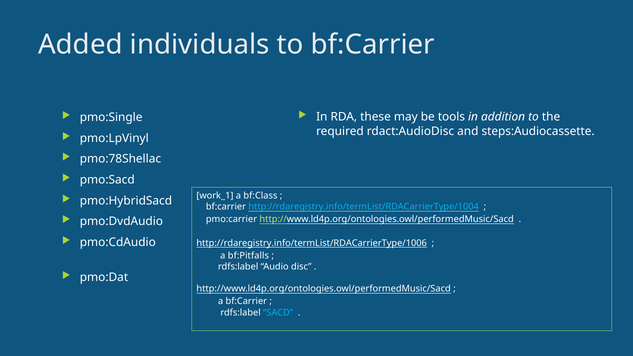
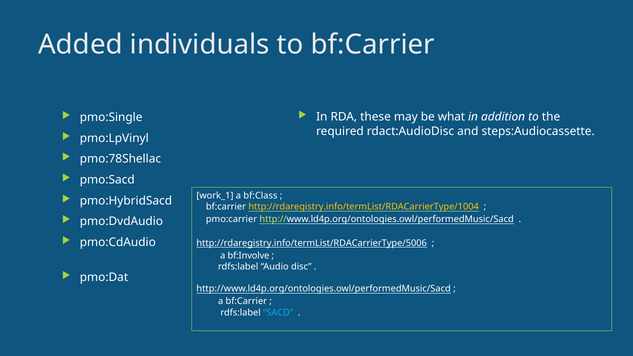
tools: tools -> what
http://rdaregistry.info/termList/RDACarrierType/1004 colour: light blue -> yellow
http://rdaregistry.info/termList/RDACarrierType/1006: http://rdaregistry.info/termList/RDACarrierType/1006 -> http://rdaregistry.info/termList/RDACarrierType/5006
bf:Pitfalls: bf:Pitfalls -> bf:Involve
